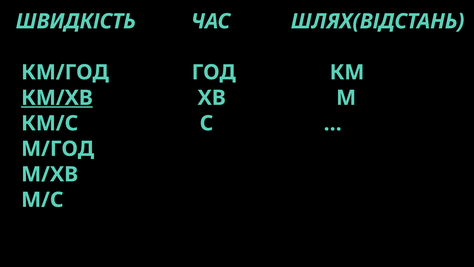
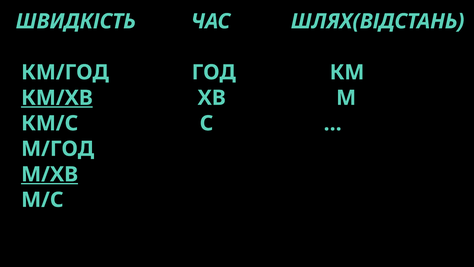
М/ХВ underline: none -> present
